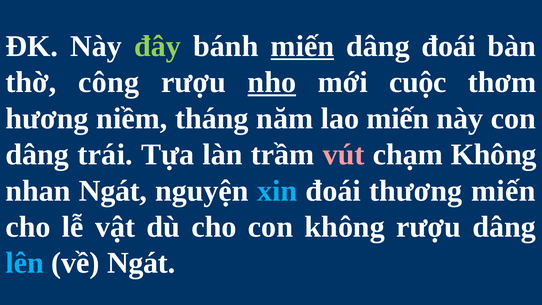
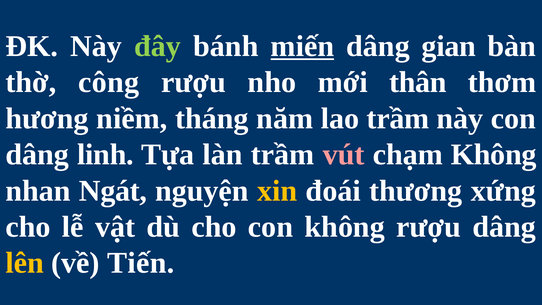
dâng đoái: đoái -> gian
nho underline: present -> none
cuộc: cuộc -> thân
lao miến: miến -> trầm
trái: trái -> linh
xin colour: light blue -> yellow
thương miến: miến -> xứng
lên colour: light blue -> yellow
về Ngát: Ngát -> Tiến
